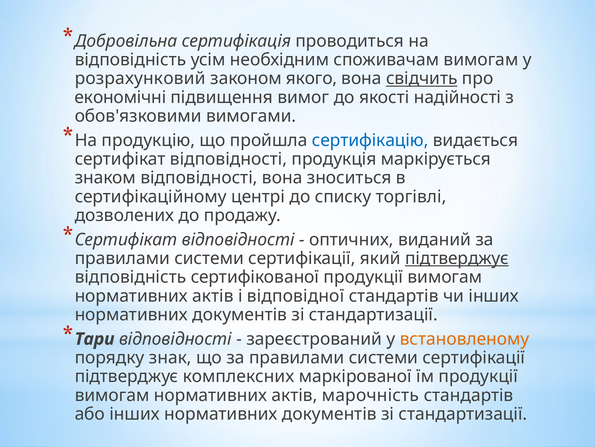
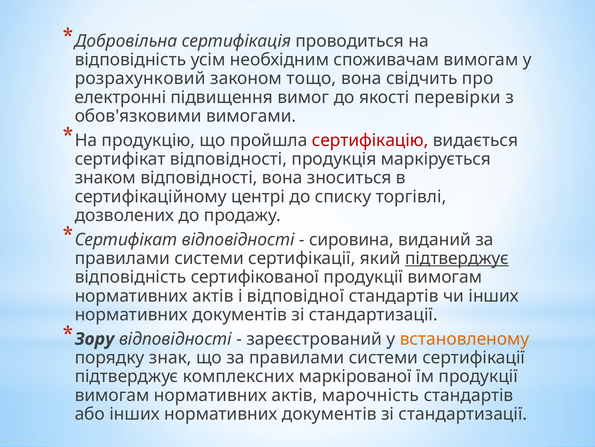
якого: якого -> тощо
свідчить underline: present -> none
економічні: економічні -> електронні
надійності: надійності -> перевірки
сертифікацію colour: blue -> red
оптичних: оптичних -> сировина
Тари: Тари -> Зору
